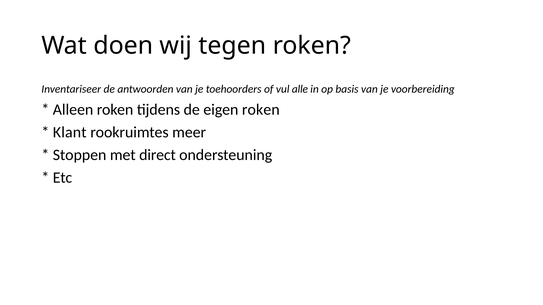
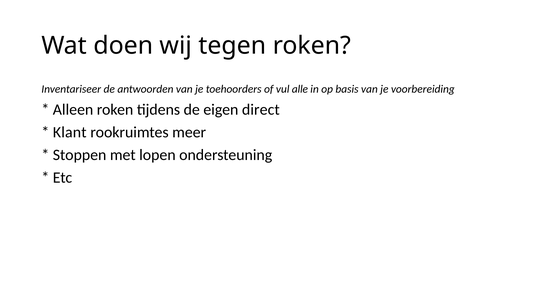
eigen roken: roken -> direct
direct: direct -> lopen
